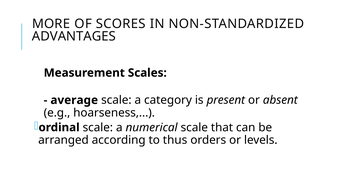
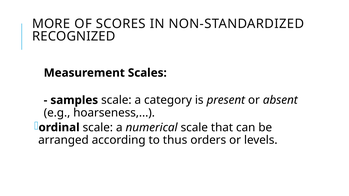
ADVANTAGES: ADVANTAGES -> RECOGNIZED
average: average -> samples
